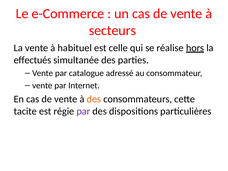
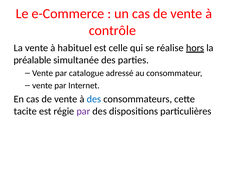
secteurs: secteurs -> contrôle
effectués: effectués -> préalable
des at (94, 99) colour: orange -> blue
